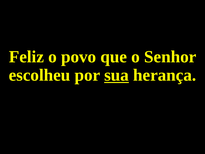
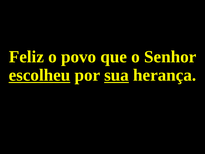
escolheu underline: none -> present
